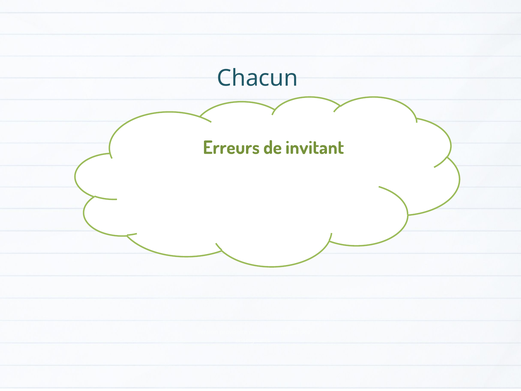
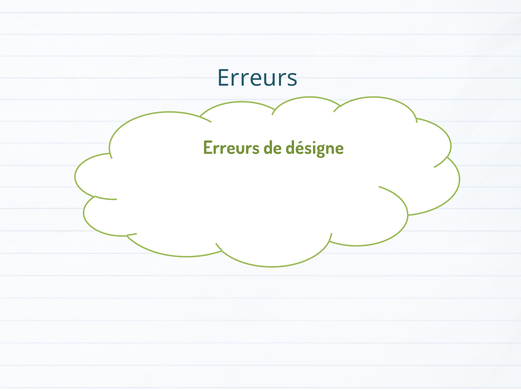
Chacun at (258, 78): Chacun -> Erreurs
invitant: invitant -> désigne
